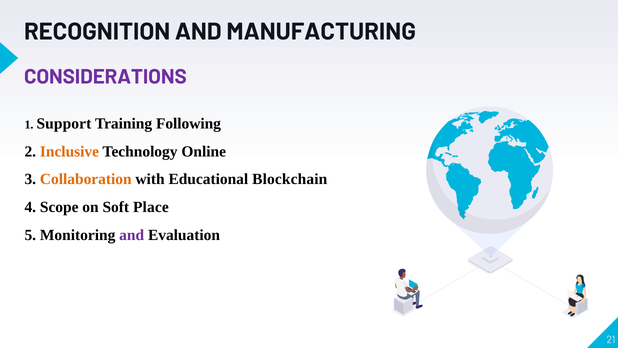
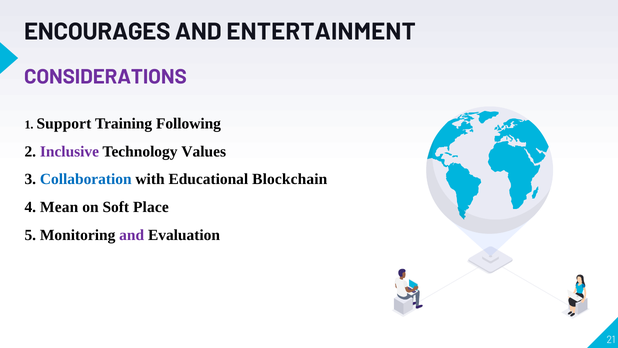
RECOGNITION: RECOGNITION -> ENCOURAGES
MANUFACTURING: MANUFACTURING -> ENTERTAINMENT
Inclusive colour: orange -> purple
Online: Online -> Values
Collaboration colour: orange -> blue
Scope: Scope -> Mean
